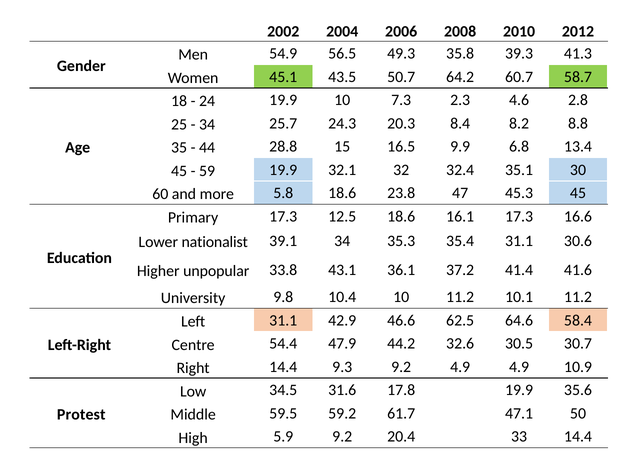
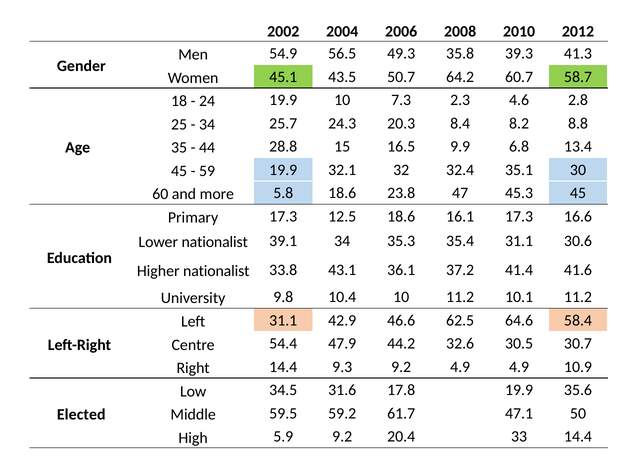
Higher unpopular: unpopular -> nationalist
Protest: Protest -> Elected
